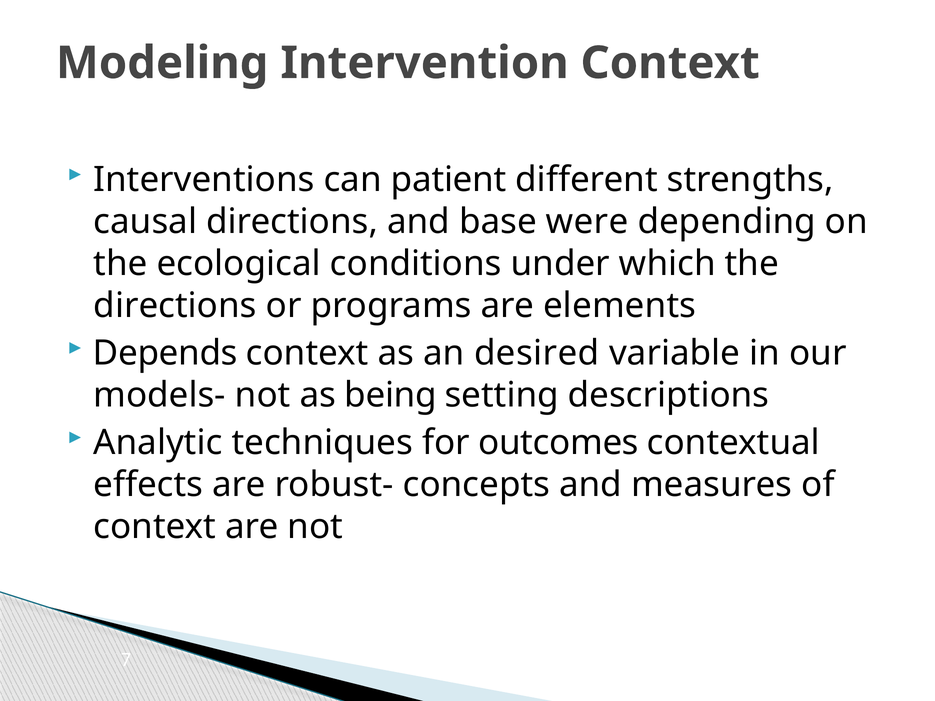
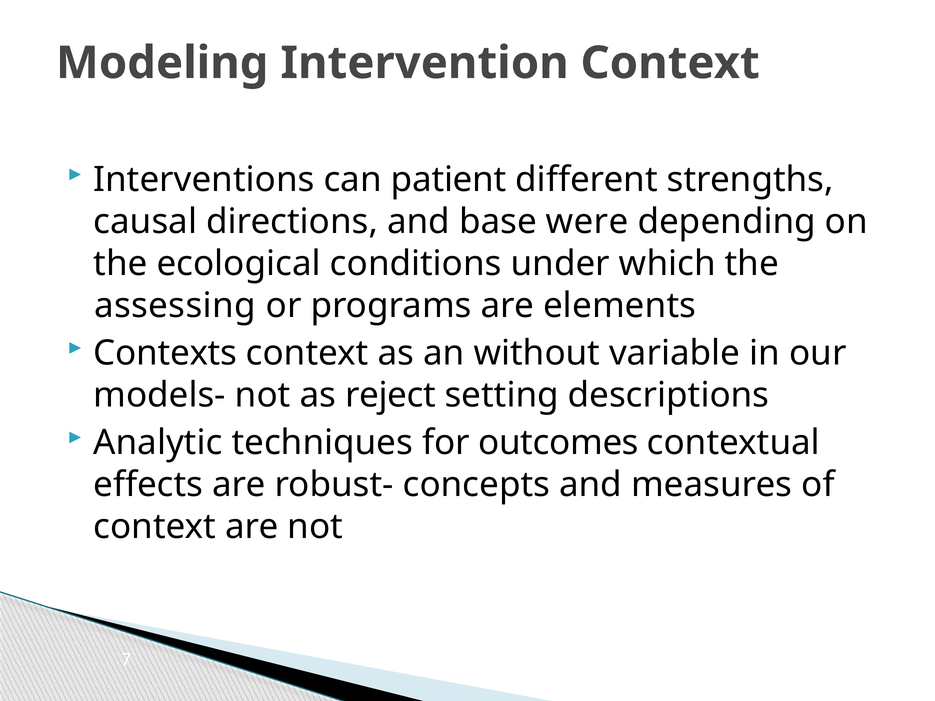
directions at (175, 306): directions -> assessing
Depends: Depends -> Contexts
desired: desired -> without
being: being -> reject
